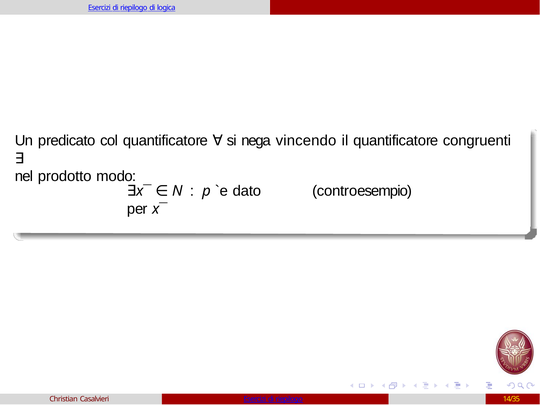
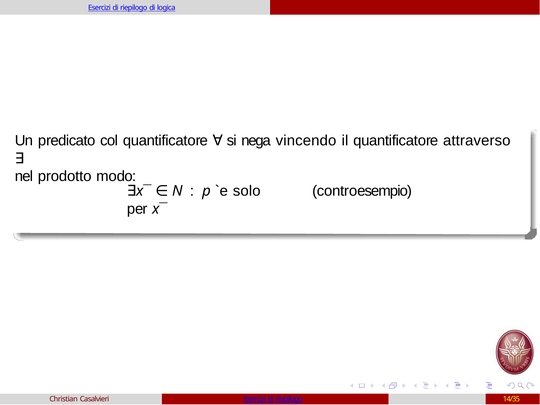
congruenti: congruenti -> attraverso
dato: dato -> solo
